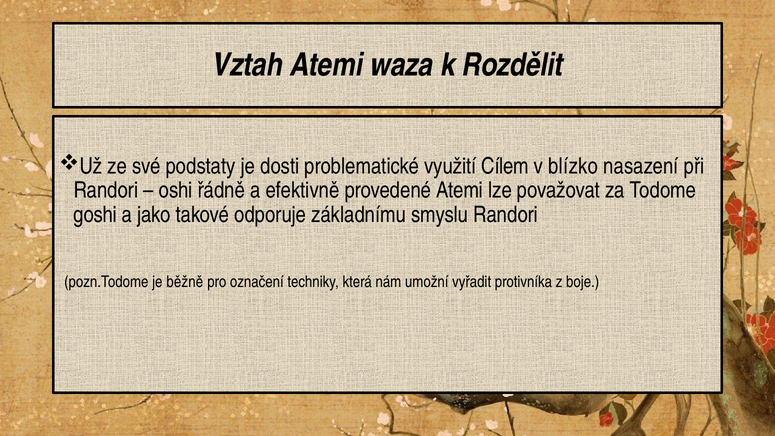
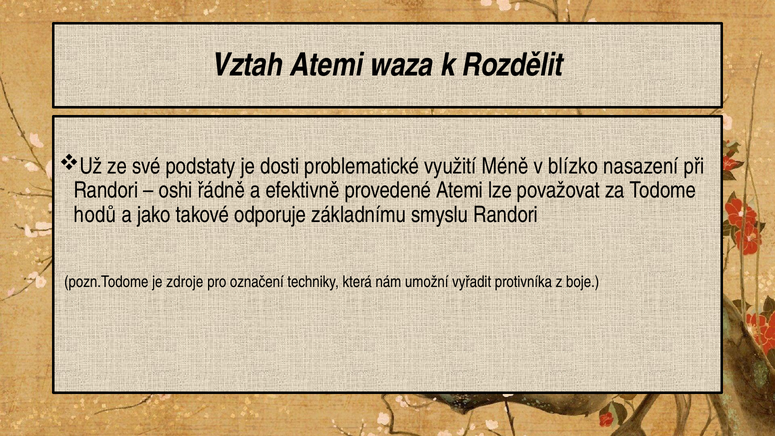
Cílem: Cílem -> Méně
goshi: goshi -> hodů
běžně: běžně -> zdroje
